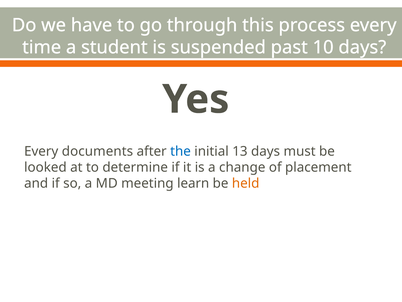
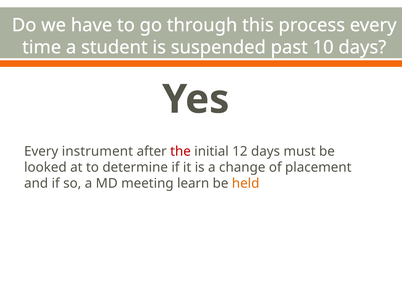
documents: documents -> instrument
the colour: blue -> red
13: 13 -> 12
